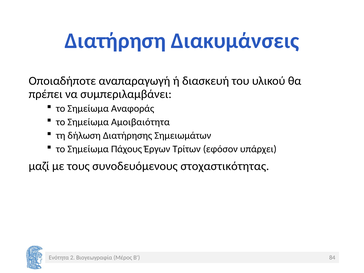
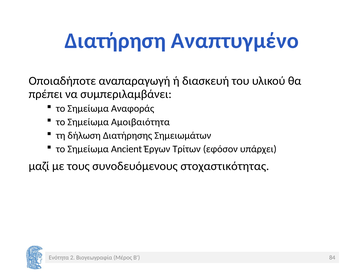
Διακυμάνσεις: Διακυμάνσεις -> Αναπτυγμένο
Πάχους: Πάχους -> Ancient
